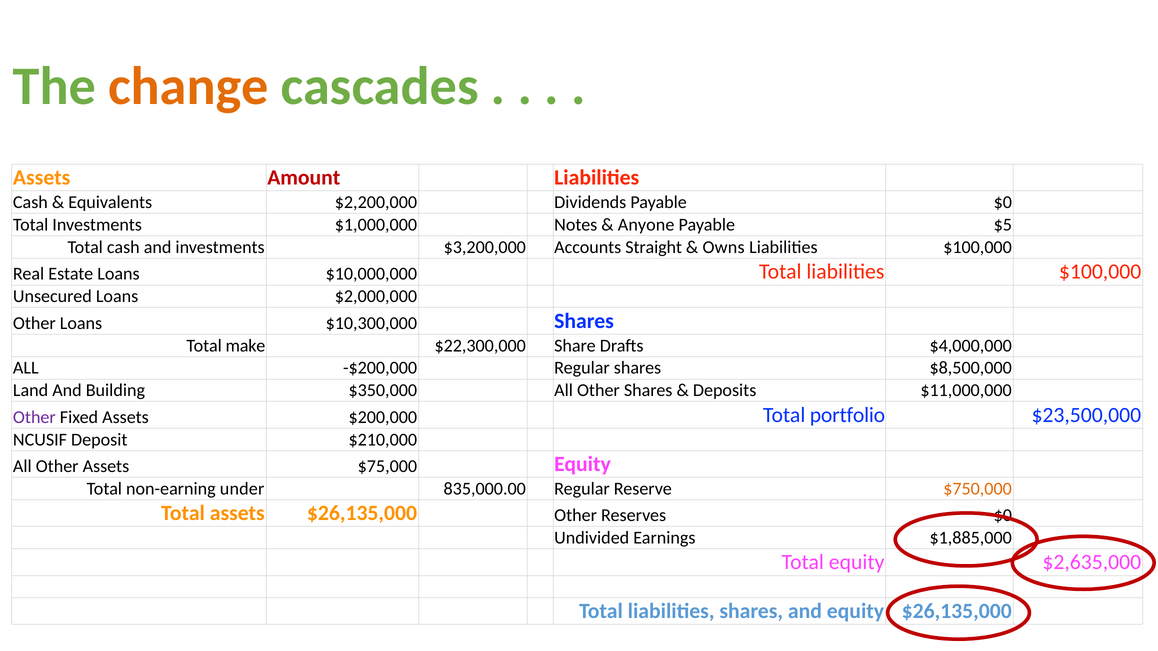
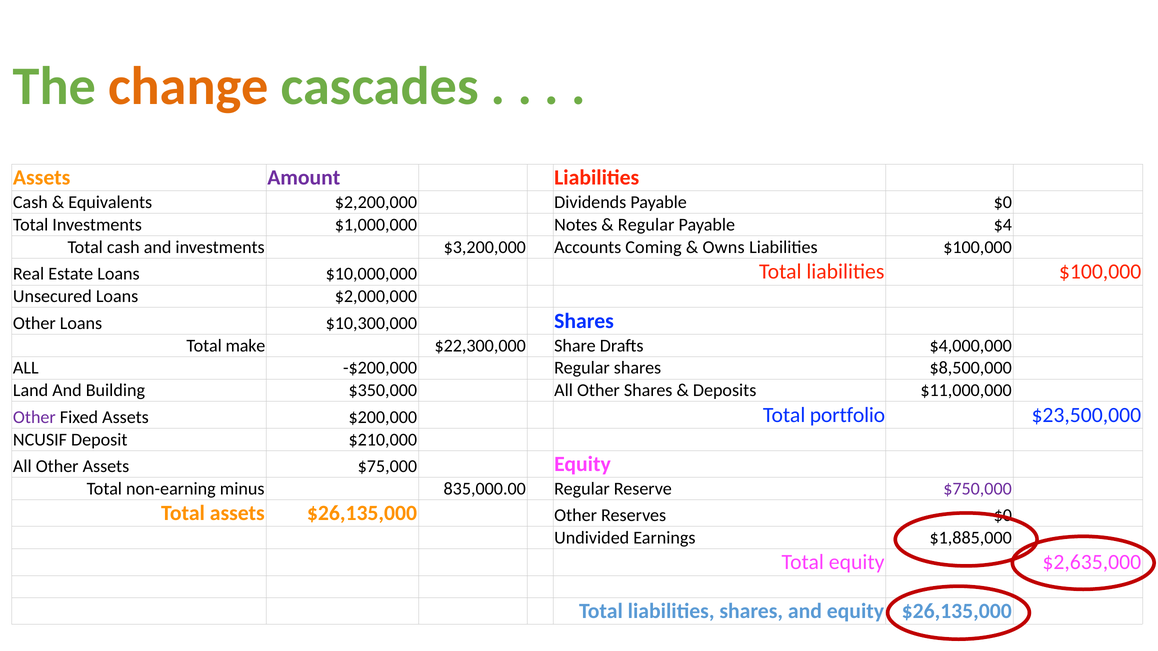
Amount colour: red -> purple
Anyone at (646, 225): Anyone -> Regular
$5: $5 -> $4
Straight: Straight -> Coming
under: under -> minus
$750,000 colour: orange -> purple
